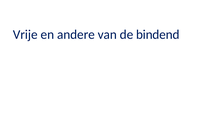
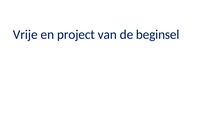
andere: andere -> project
bindend: bindend -> beginsel
